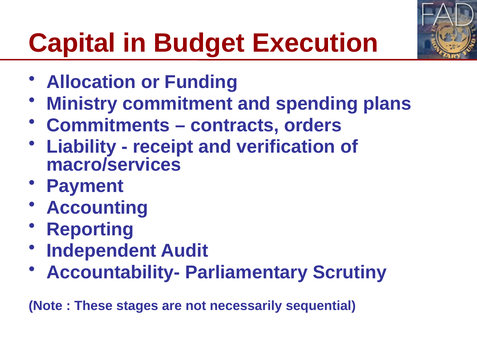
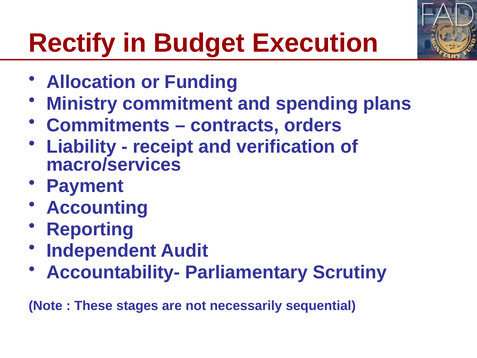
Capital: Capital -> Rectify
